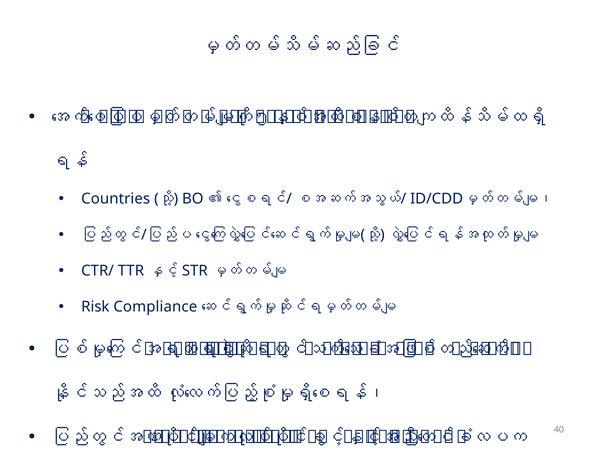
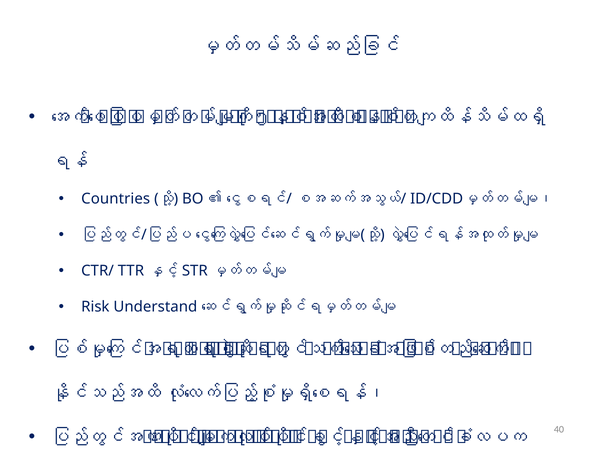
Compliance: Compliance -> Understand
